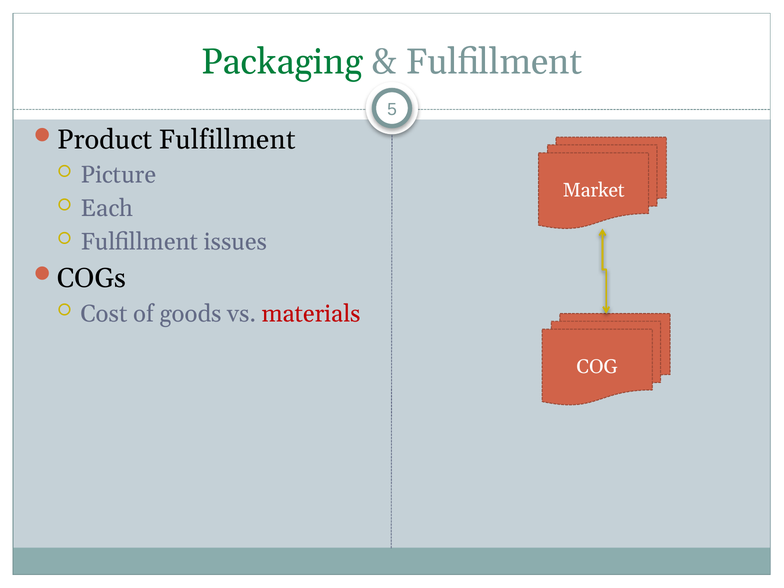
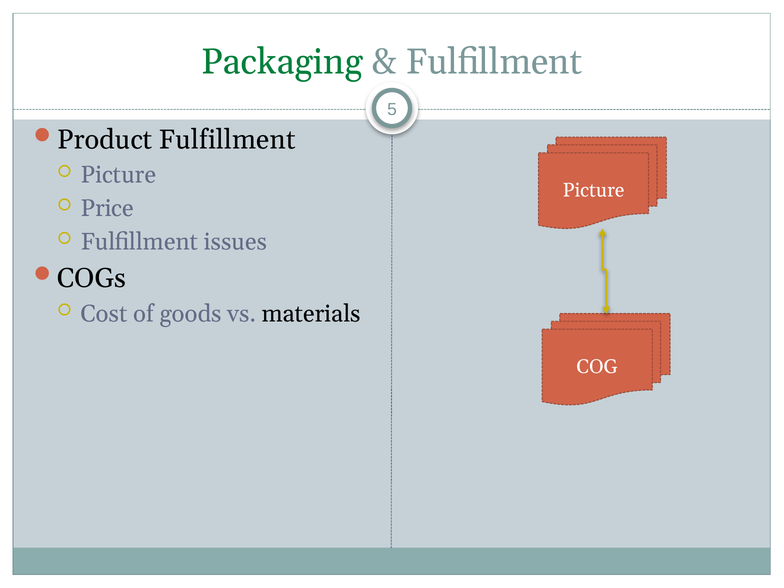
Market at (594, 190): Market -> Picture
Each: Each -> Price
materials colour: red -> black
